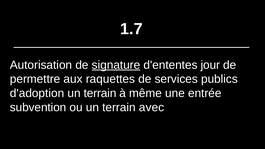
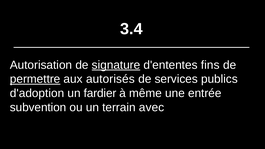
1.7: 1.7 -> 3.4
jour: jour -> fins
permettre underline: none -> present
raquettes: raquettes -> autorisés
terrain at (100, 93): terrain -> fardier
